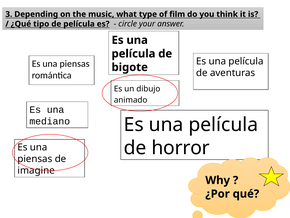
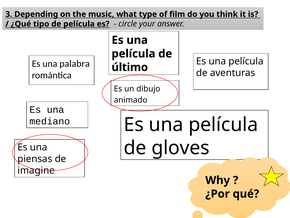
piensas at (75, 63): piensas -> palabra
bigote: bigote -> último
horror: horror -> gloves
